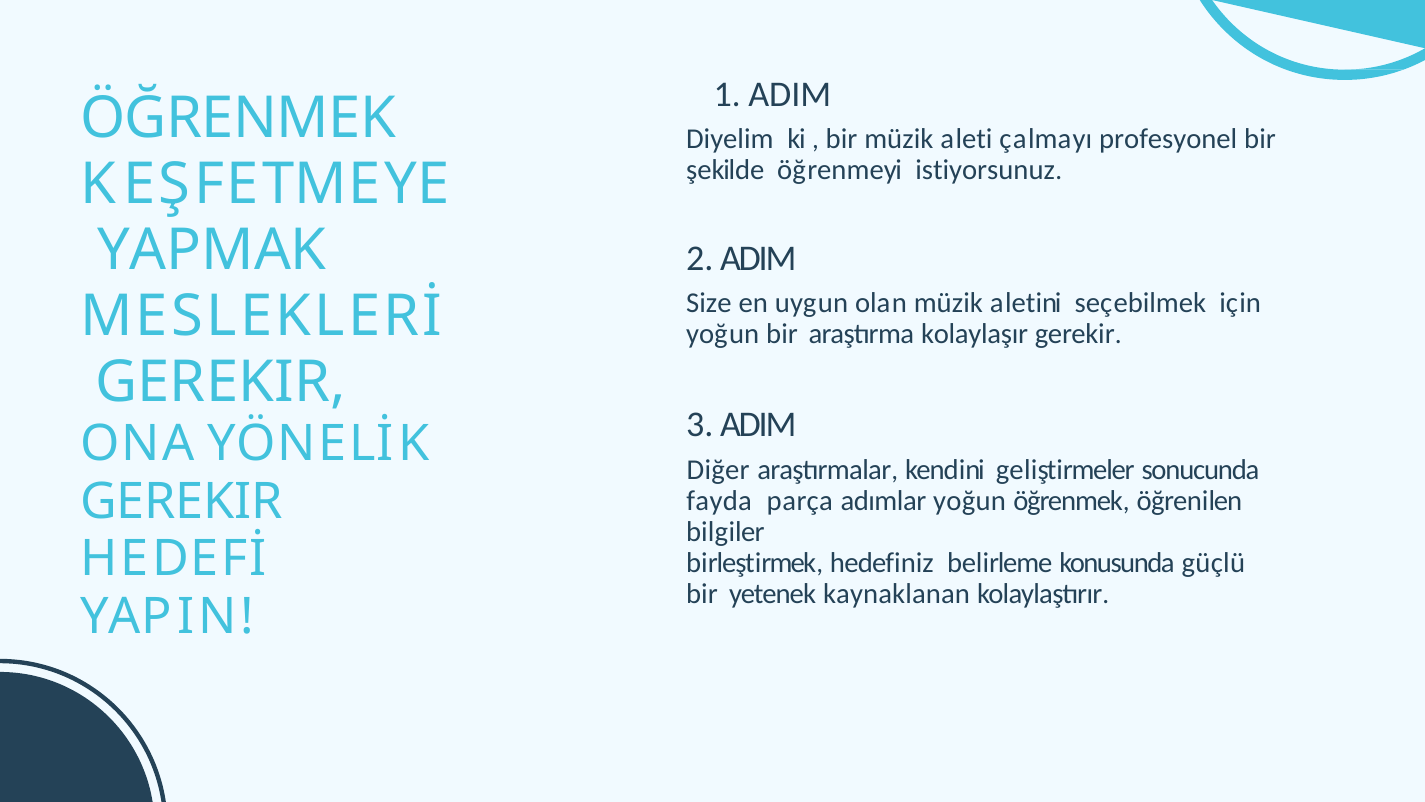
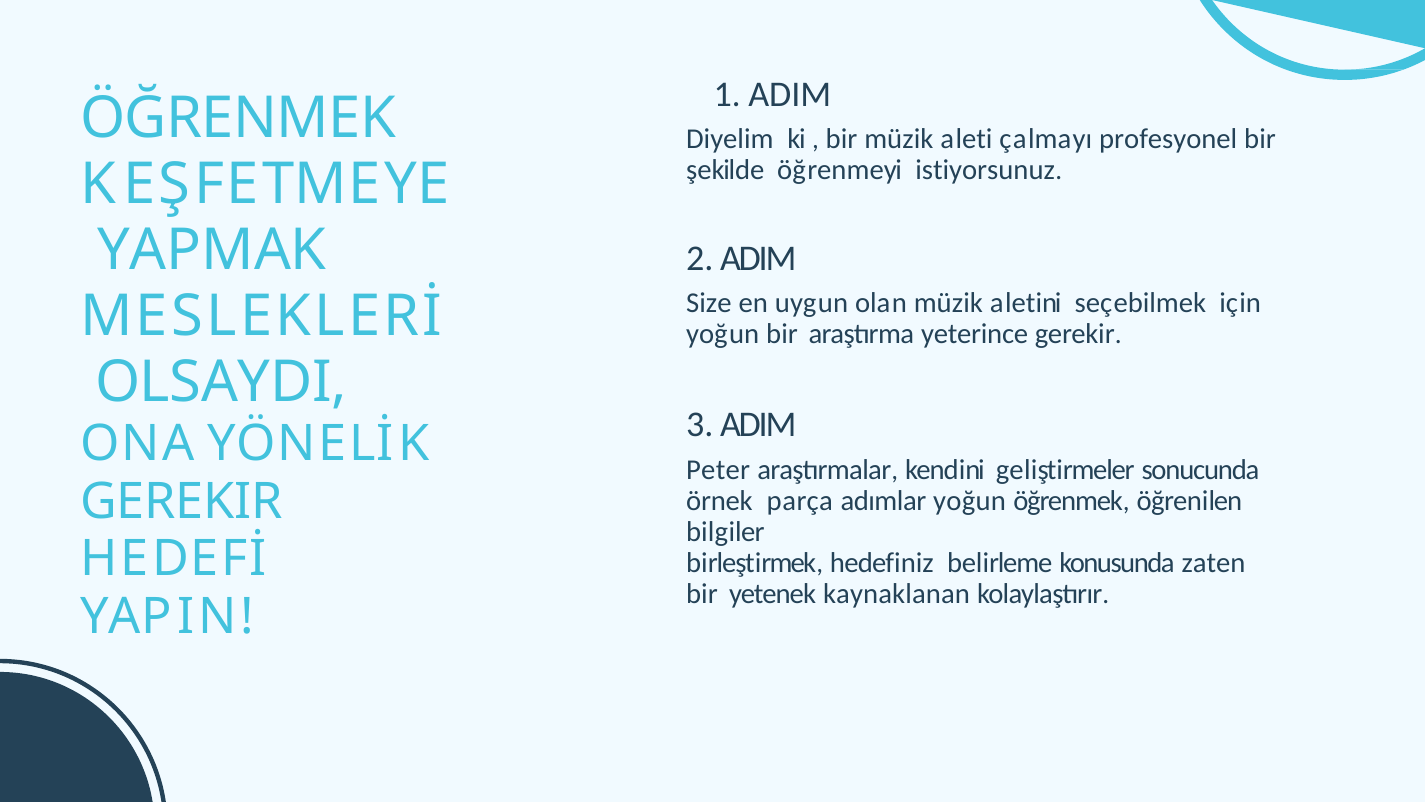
kolaylaşır: kolaylaşır -> yeterince
GEREKIR at (221, 382): GEREKIR -> OLSAYDI
Diğer: Diğer -> Peter
fayda: fayda -> örnek
güçlü: güçlü -> zaten
